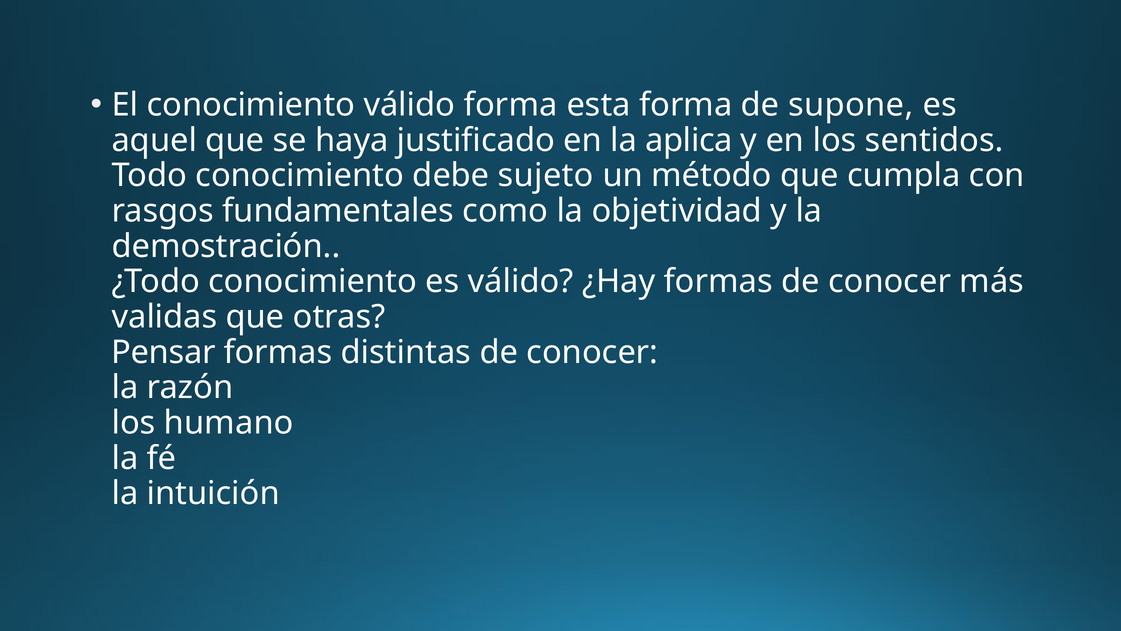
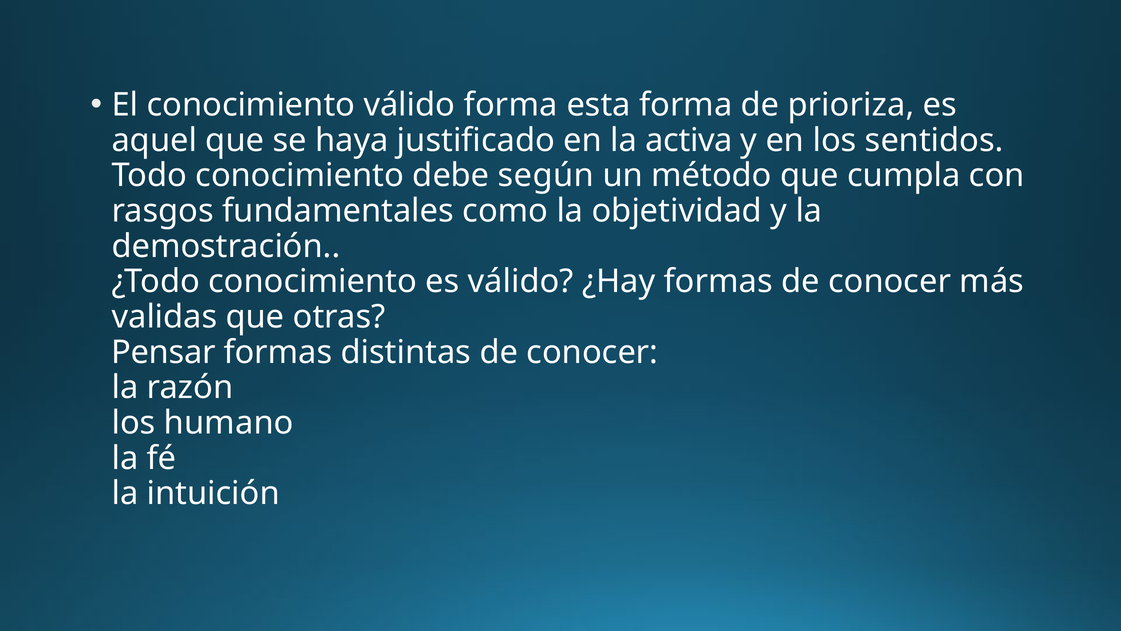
supone: supone -> prioriza
aplica: aplica -> activa
sujeto: sujeto -> según
